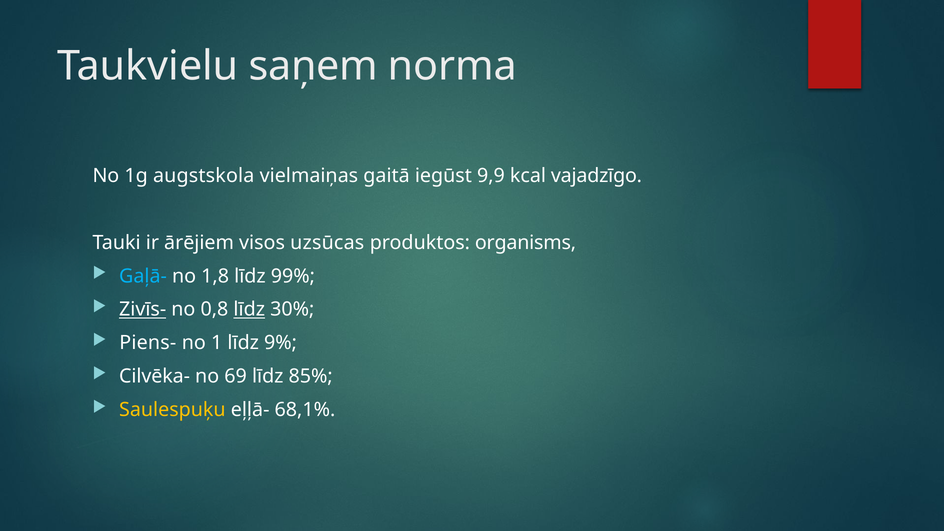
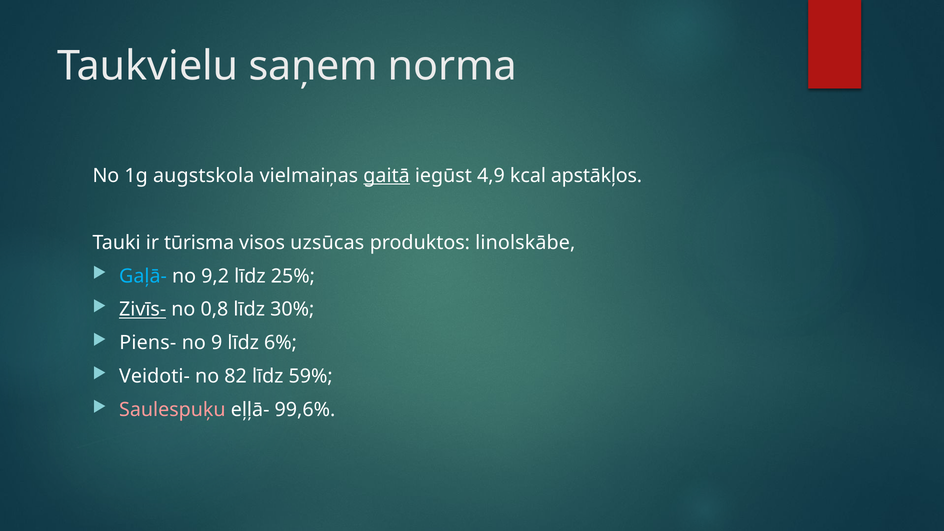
gaitā underline: none -> present
9,9: 9,9 -> 4,9
vajadzīgo: vajadzīgo -> apstākļos
ārējiem: ārējiem -> tūrisma
organisms: organisms -> linolskābe
1,8: 1,8 -> 9,2
99%: 99% -> 25%
līdz at (249, 309) underline: present -> none
1: 1 -> 9
9%: 9% -> 6%
Cilvēka-: Cilvēka- -> Veidoti-
69: 69 -> 82
85%: 85% -> 59%
Saulespuķu colour: yellow -> pink
68,1%: 68,1% -> 99,6%
